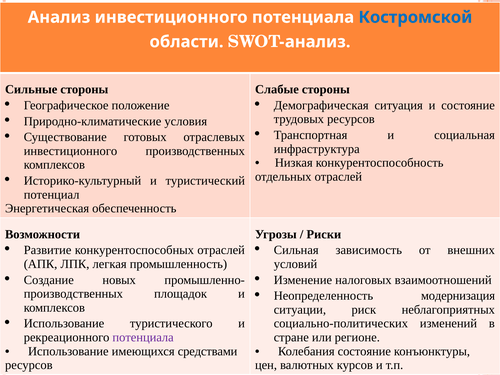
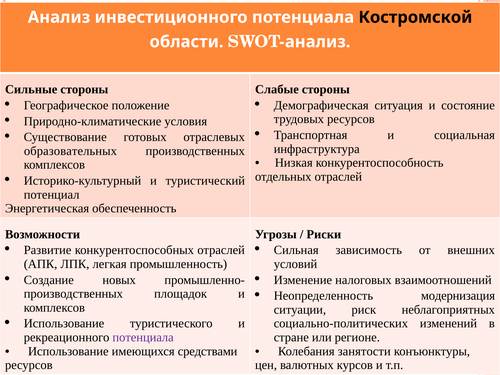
Костромской colour: blue -> black
инвестиционного at (70, 151): инвестиционного -> образовательных
Колебания состояние: состояние -> занятости
